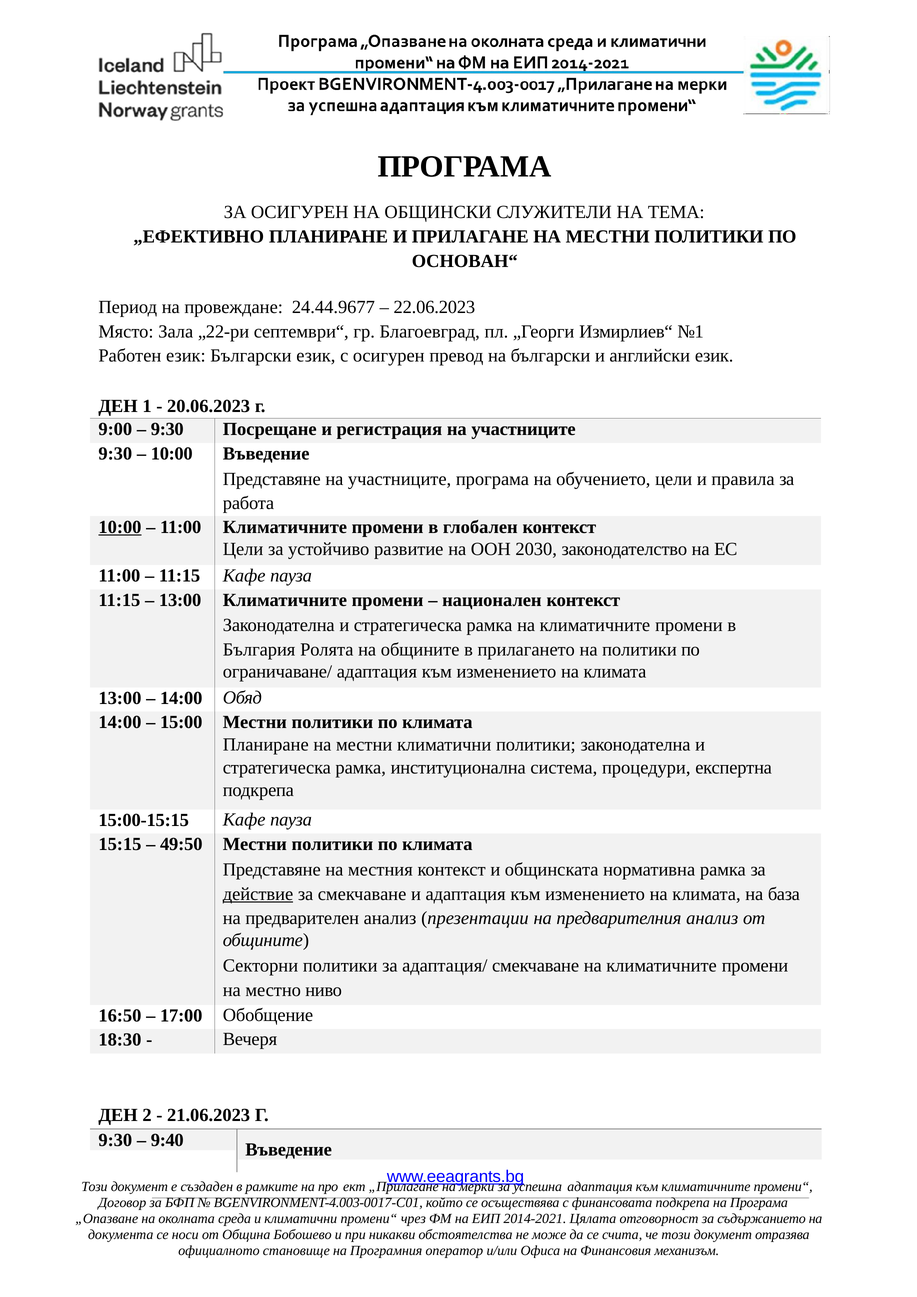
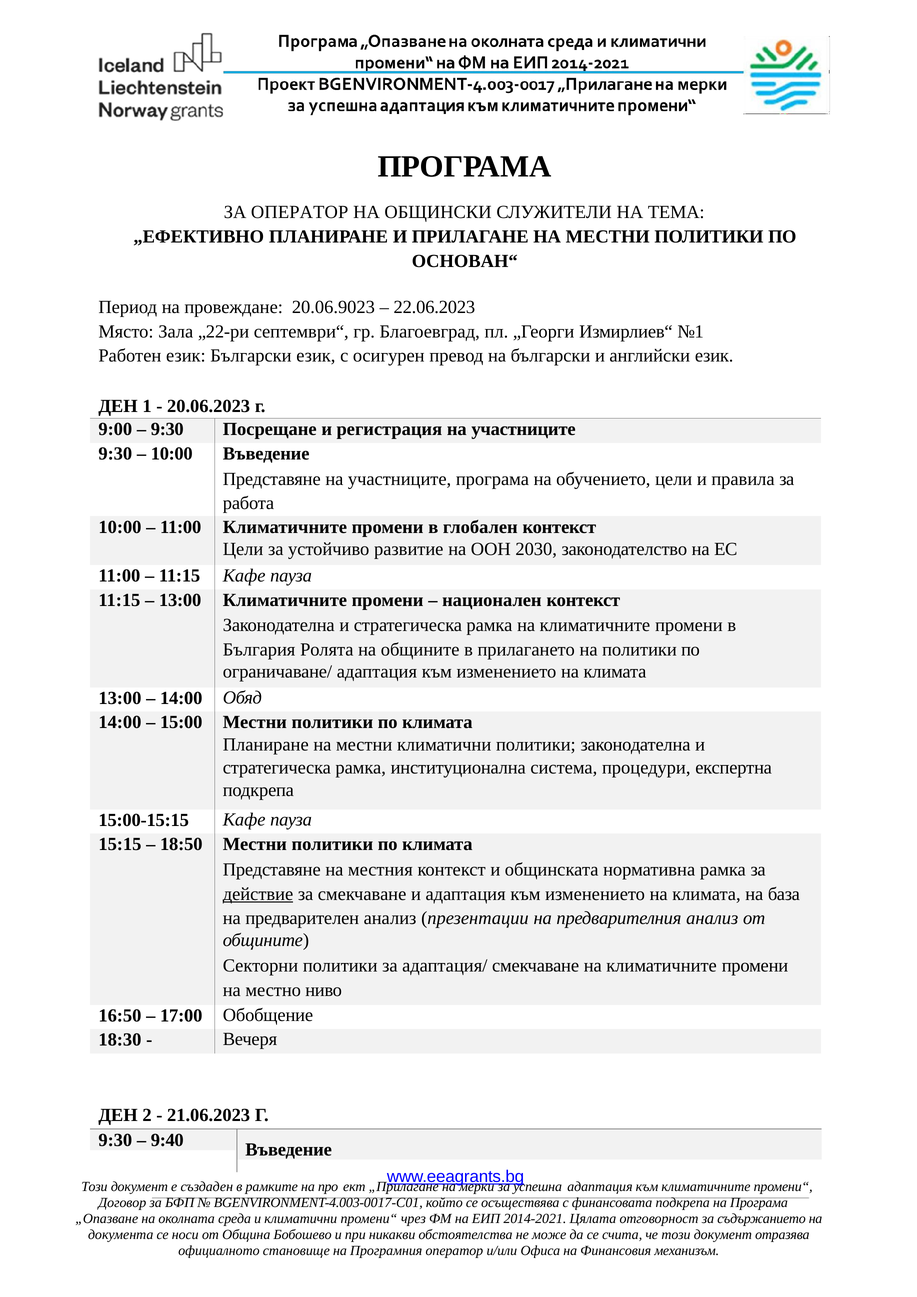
ЗА ОСИГУРЕН: ОСИГУРЕН -> ОПЕРАТОР
24.44.9677: 24.44.9677 -> 20.06.9023
10:00 at (120, 527) underline: present -> none
49:50: 49:50 -> 18:50
